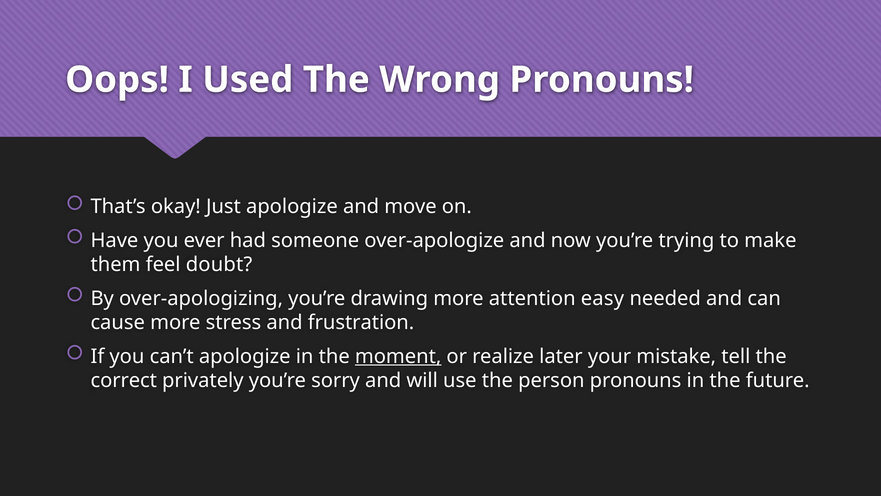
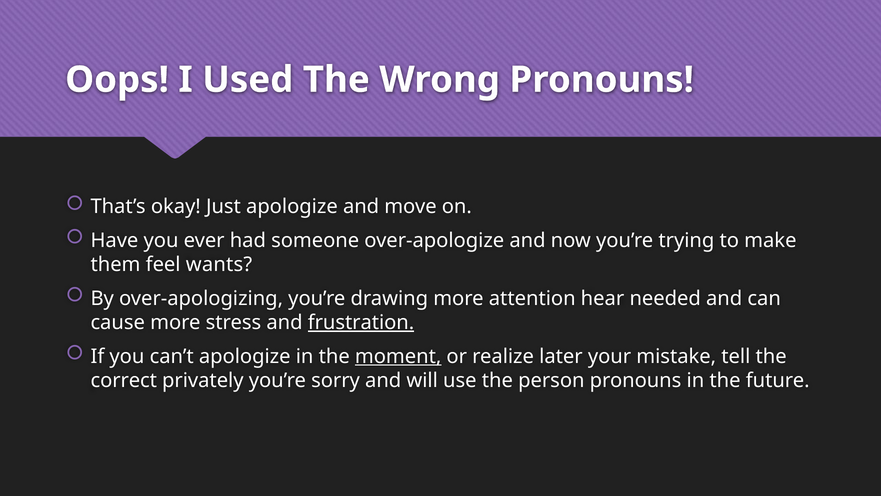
doubt: doubt -> wants
easy: easy -> hear
frustration underline: none -> present
